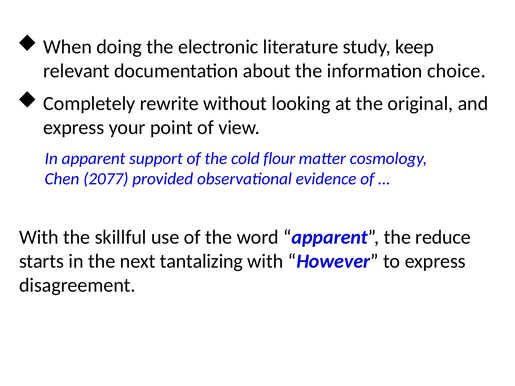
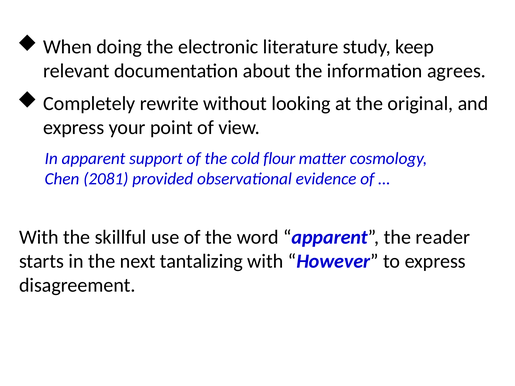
choice: choice -> agrees
2077: 2077 -> 2081
reduce: reduce -> reader
